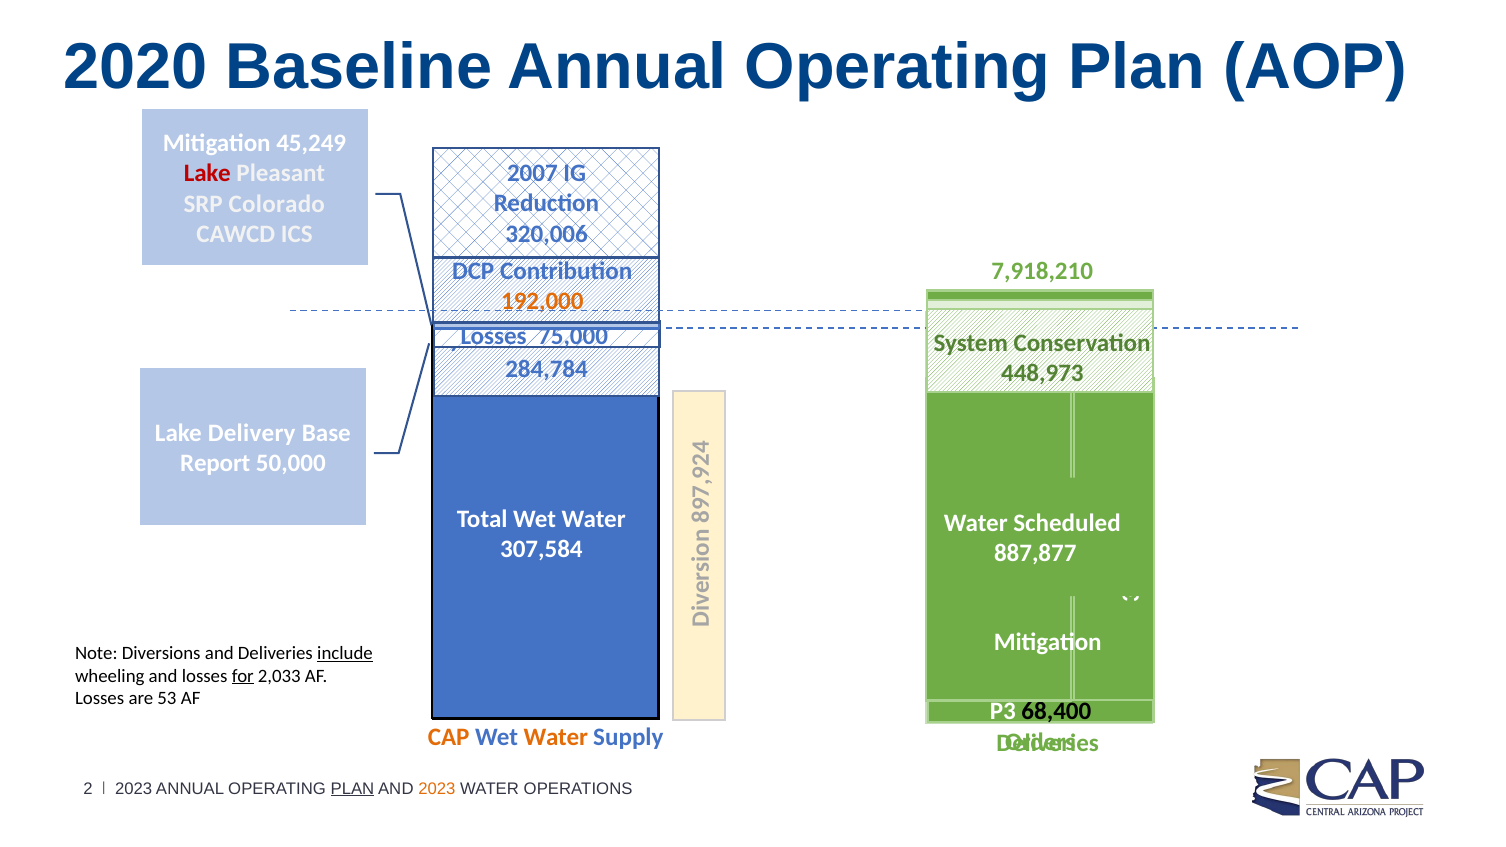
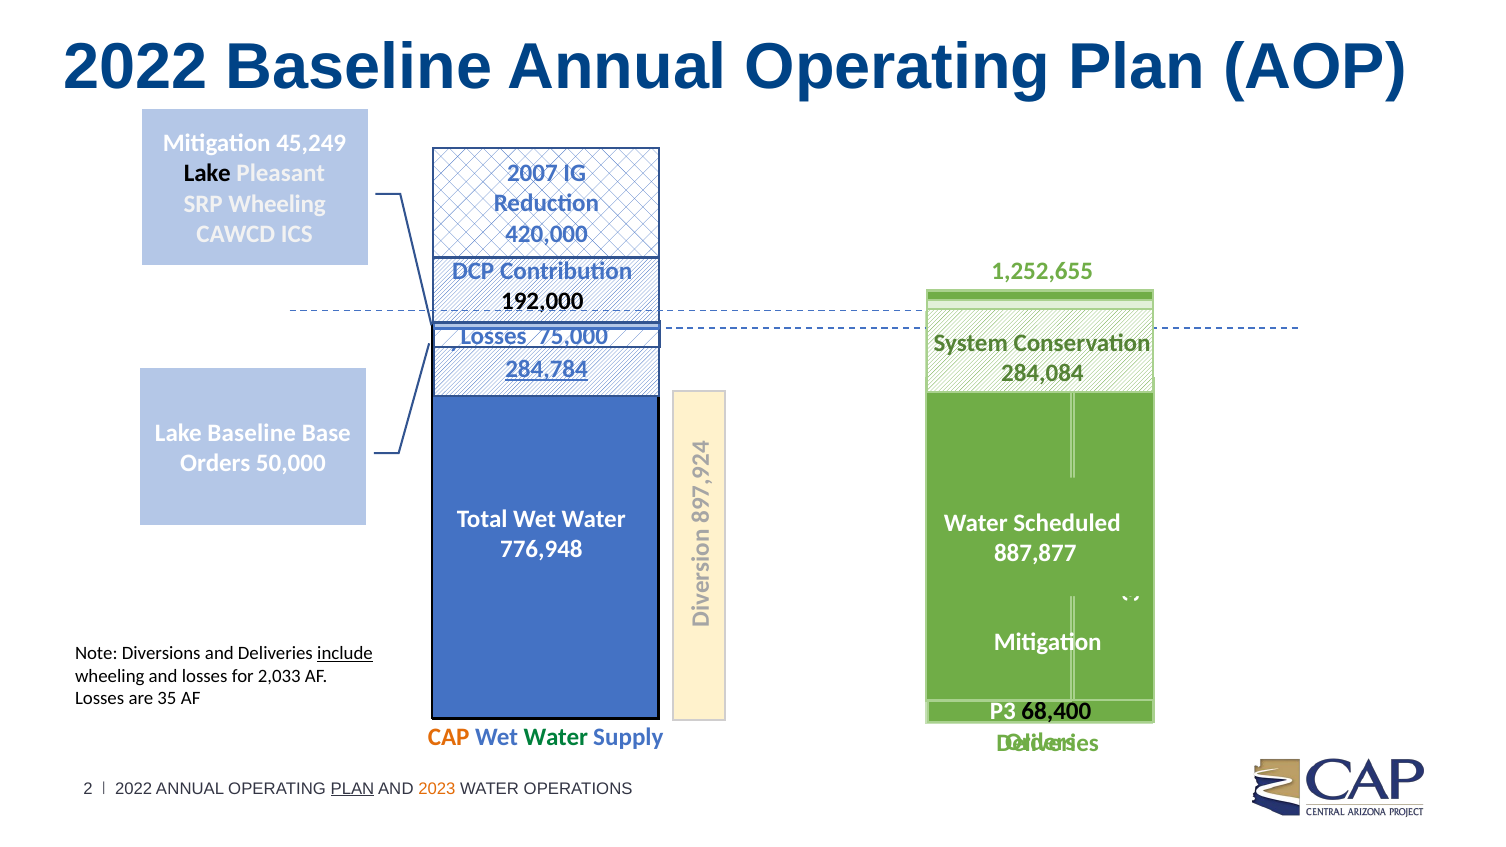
2020 at (136, 67): 2020 -> 2022
Lake at (207, 174) colour: red -> black
SRP Colorado: Colorado -> Wheeling
320,006: 320,006 -> 420,000
7,918,210: 7,918,210 -> 1,252,655
192,000 colour: orange -> black
284,784 underline: none -> present
448,973: 448,973 -> 284,084
Lake Delivery: Delivery -> Baseline
Report at (215, 463): Report -> Orders
307,584: 307,584 -> 776,948
for underline: present -> none
53: 53 -> 35
Water at (556, 737) colour: orange -> green
2023 at (134, 789): 2023 -> 2022
